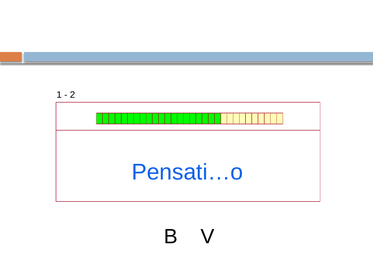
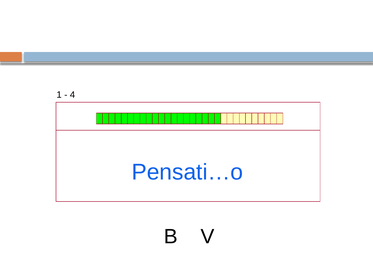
2: 2 -> 4
